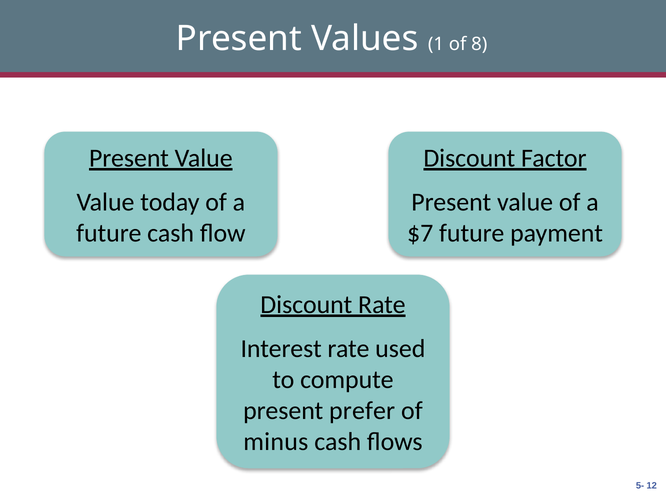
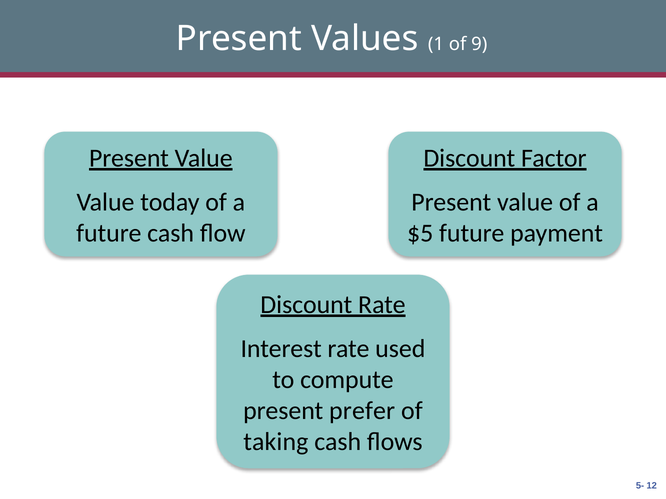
8: 8 -> 9
$7: $7 -> $5
minus: minus -> taking
